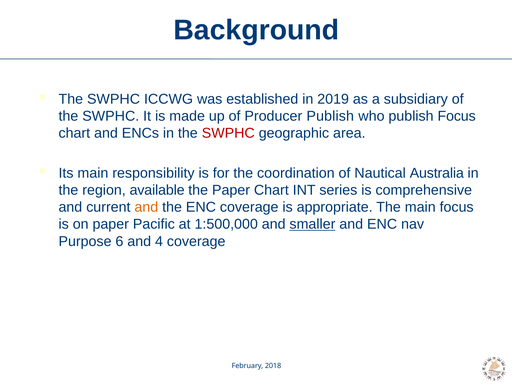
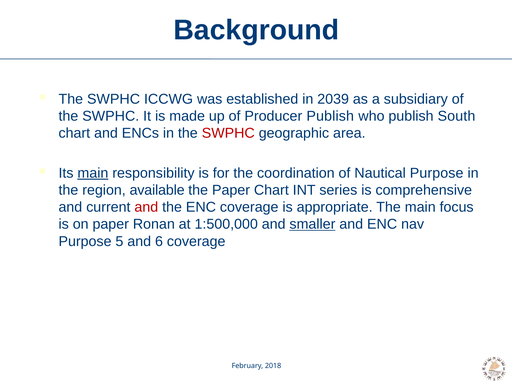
2019: 2019 -> 2039
publish Focus: Focus -> South
main at (93, 173) underline: none -> present
Nautical Australia: Australia -> Purpose
and at (146, 207) colour: orange -> red
Pacific: Pacific -> Ronan
6: 6 -> 5
4: 4 -> 6
